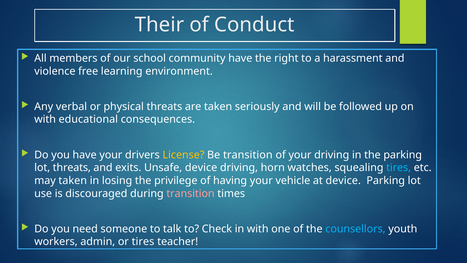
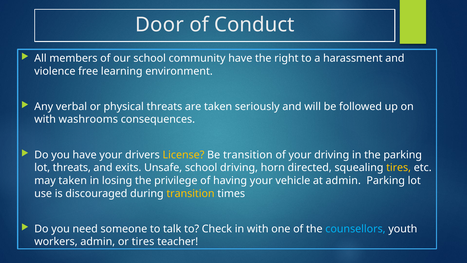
Their: Their -> Door
educational: educational -> washrooms
Unsafe device: device -> school
watches: watches -> directed
tires at (399, 168) colour: light blue -> yellow
at device: device -> admin
transition at (191, 193) colour: pink -> yellow
